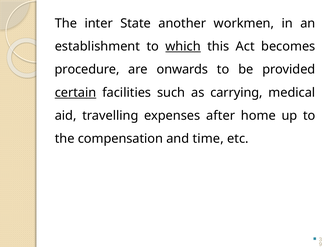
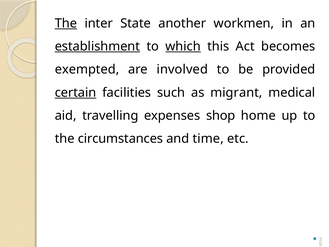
The at (66, 23) underline: none -> present
establishment underline: none -> present
procedure: procedure -> exempted
onwards: onwards -> involved
carrying: carrying -> migrant
after: after -> shop
compensation: compensation -> circumstances
